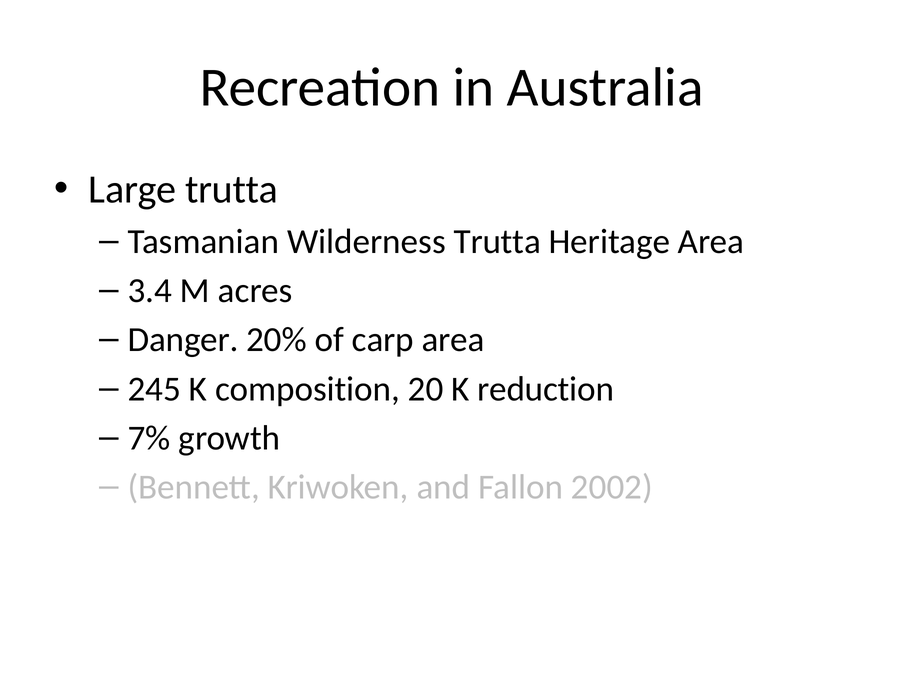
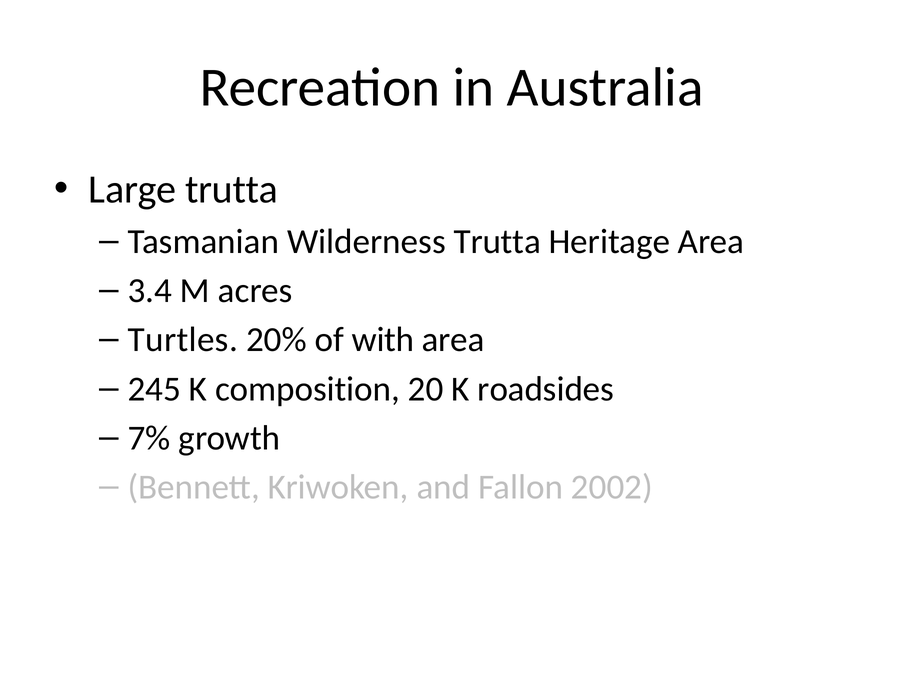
Danger: Danger -> Turtles
carp: carp -> with
reduction: reduction -> roadsides
